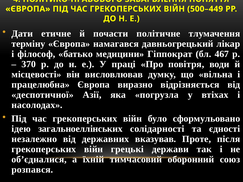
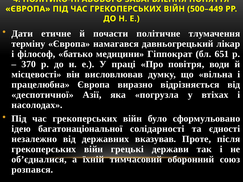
467: 467 -> 651
загальноеллінських: загальноеллінських -> багатонаціональної
